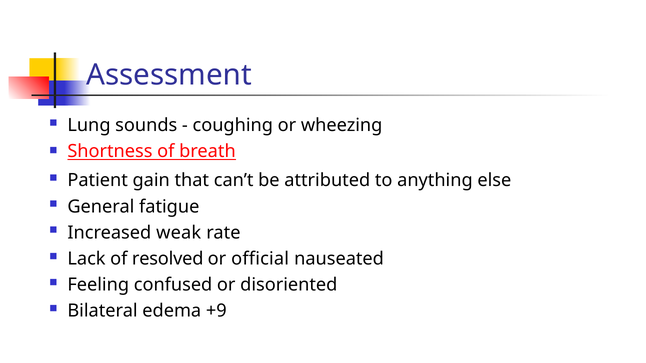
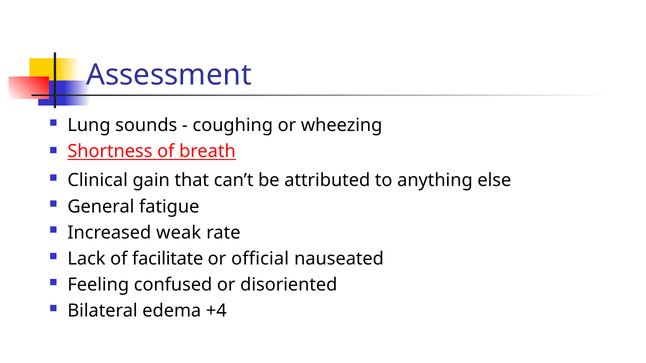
Patient: Patient -> Clinical
resolved: resolved -> facilitate
+9: +9 -> +4
